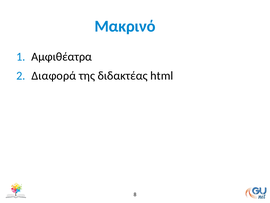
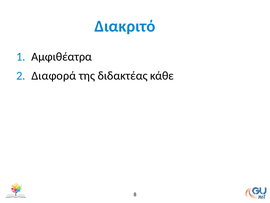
Μακρινό: Μακρινό -> Διακριτό
html: html -> κάθε
